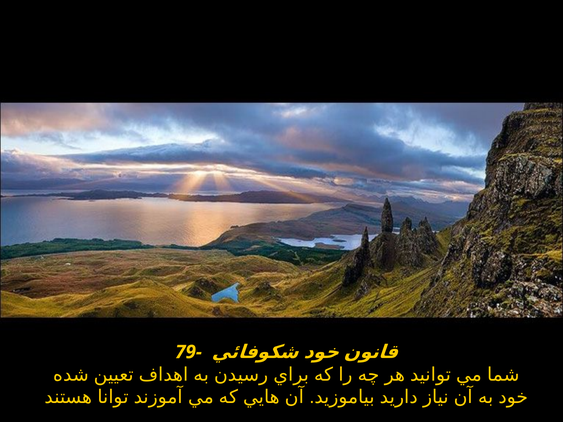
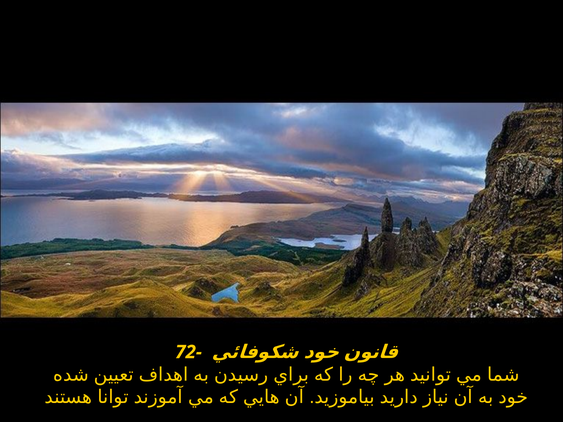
79-: 79- -> 72-
